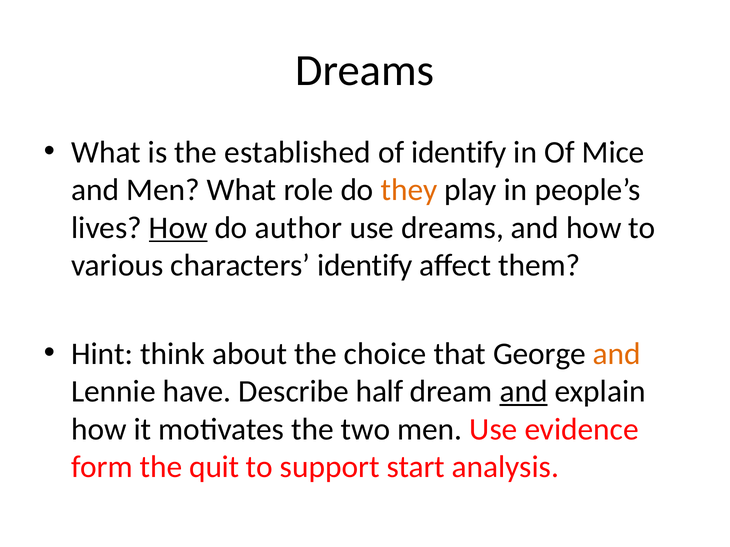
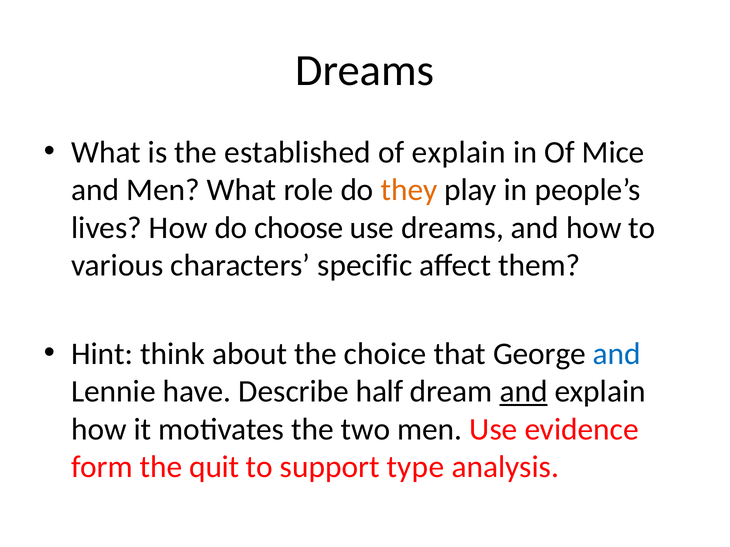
of identify: identify -> explain
How at (178, 228) underline: present -> none
author: author -> choose
characters identify: identify -> specific
and at (617, 354) colour: orange -> blue
start: start -> type
